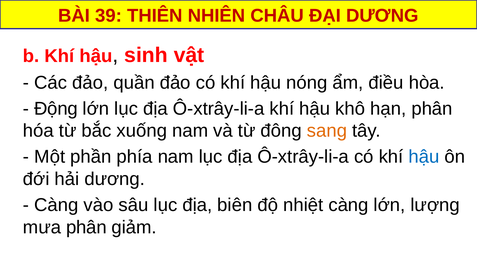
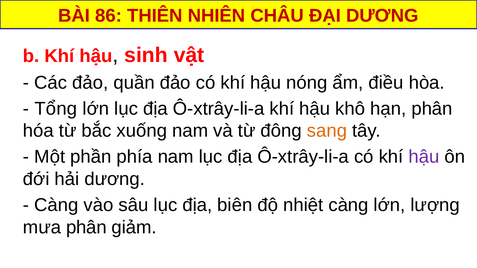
39: 39 -> 86
Động: Động -> Tổng
hậu at (424, 157) colour: blue -> purple
